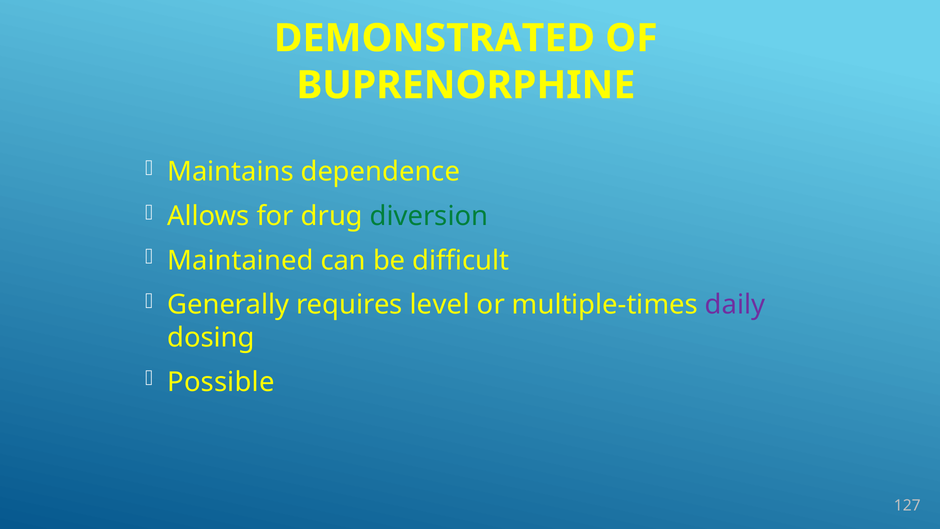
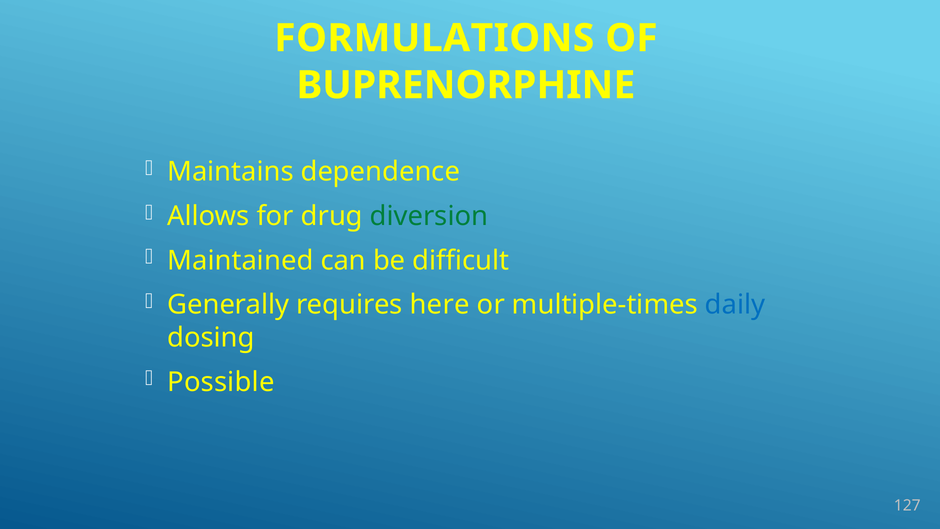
DEMONSTRATED: DEMONSTRATED -> FORMULATIONS
level: level -> here
daily colour: purple -> blue
